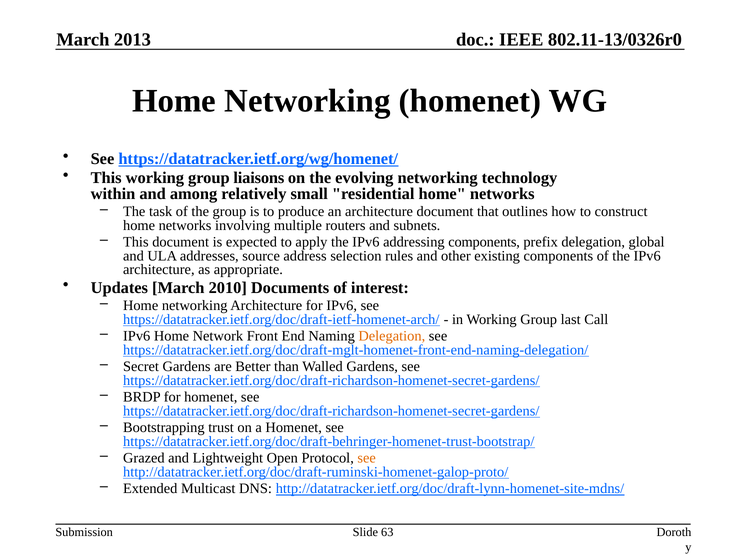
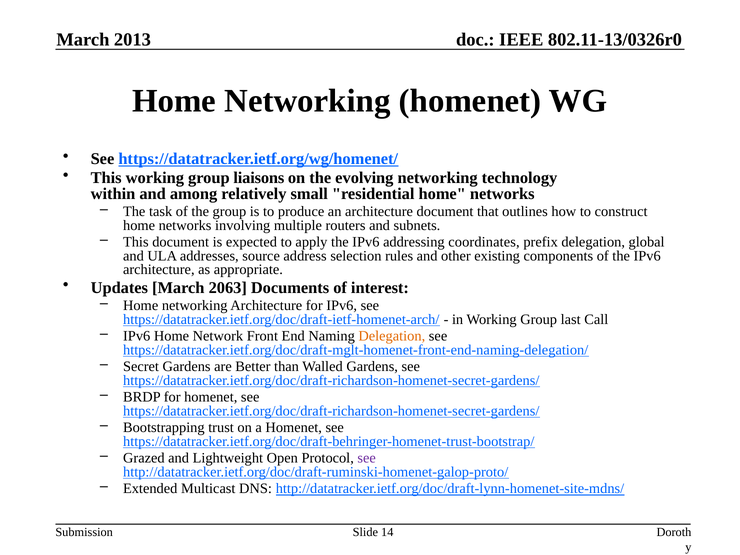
addressing components: components -> coordinates
2010: 2010 -> 2063
see at (367, 458) colour: orange -> purple
63: 63 -> 14
